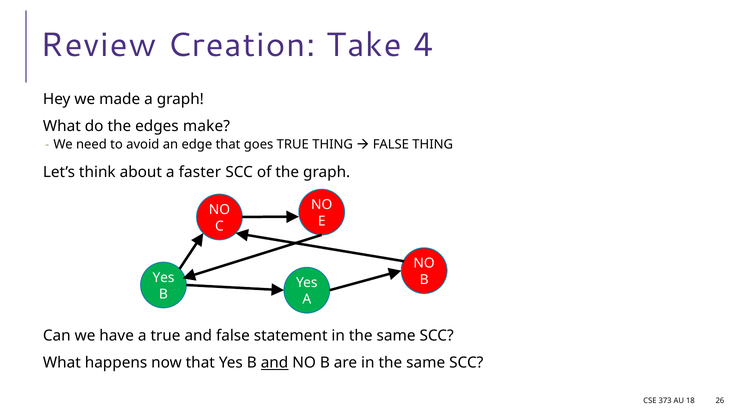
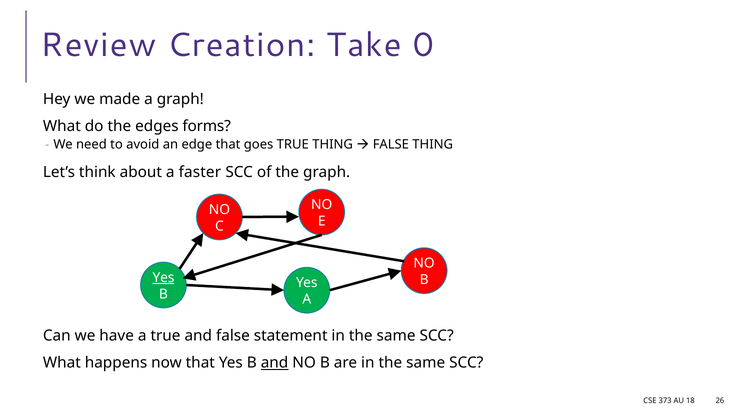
4: 4 -> 0
make: make -> forms
Yes at (164, 278) underline: none -> present
